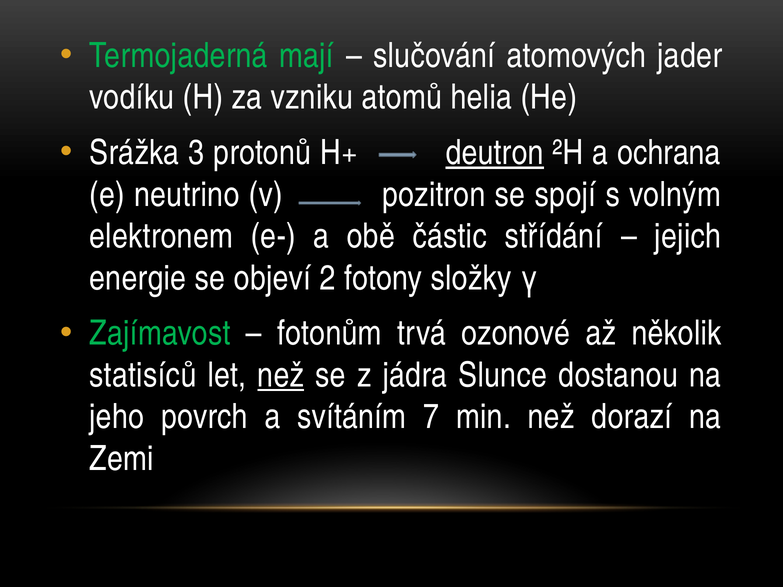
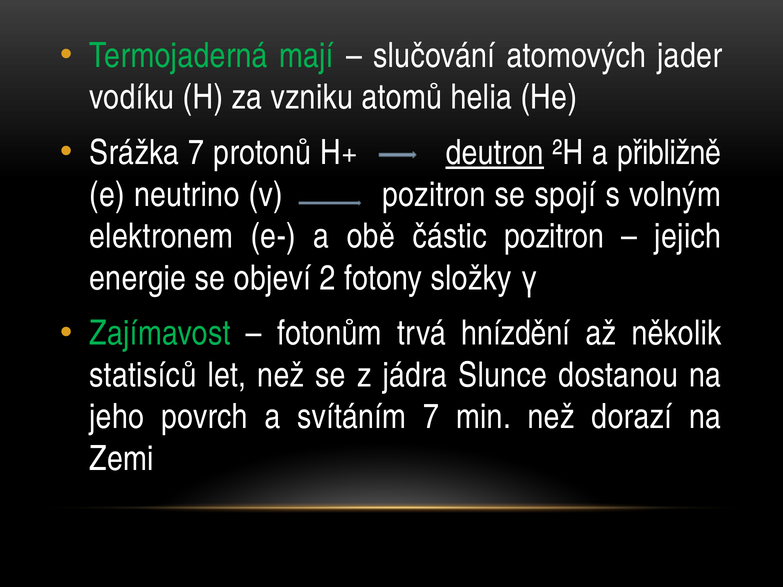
Srážka 3: 3 -> 7
ochrana: ochrana -> přibližně
částic střídání: střídání -> pozitron
ozonové: ozonové -> hnízdění
než at (281, 375) underline: present -> none
